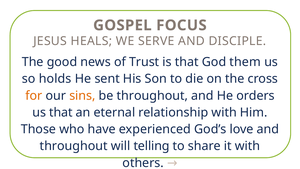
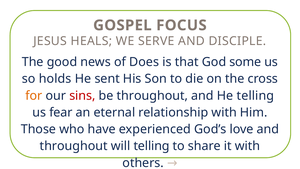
Trust: Trust -> Does
them: them -> some
sins colour: orange -> red
He orders: orders -> telling
us that: that -> fear
